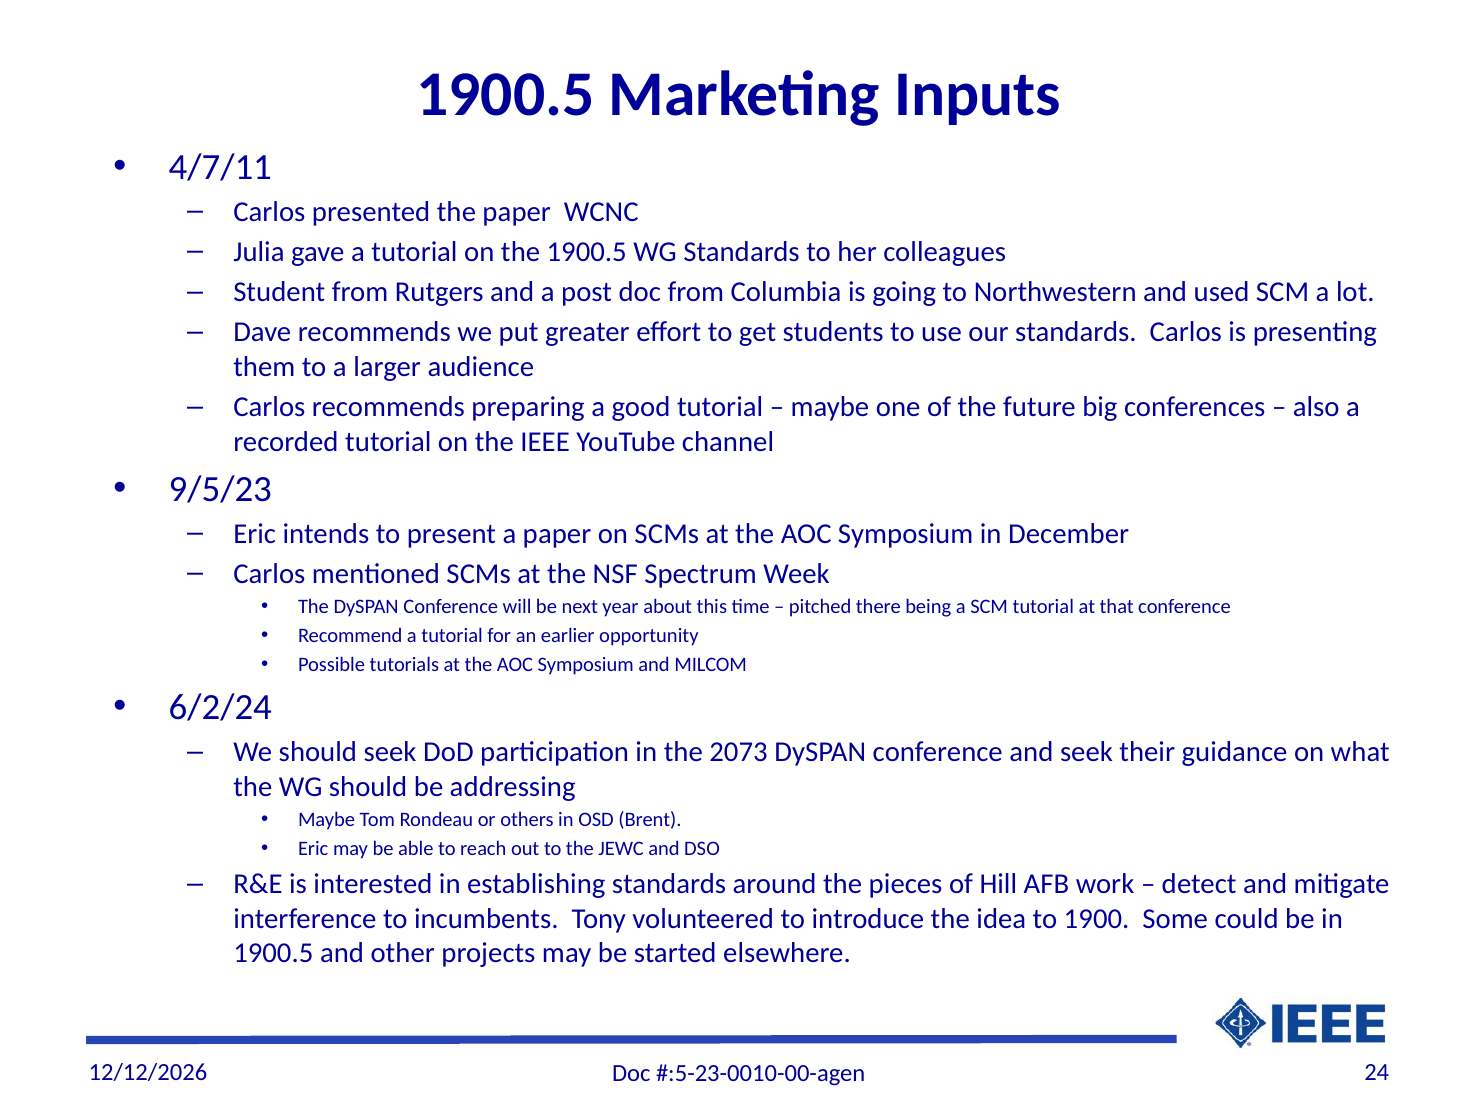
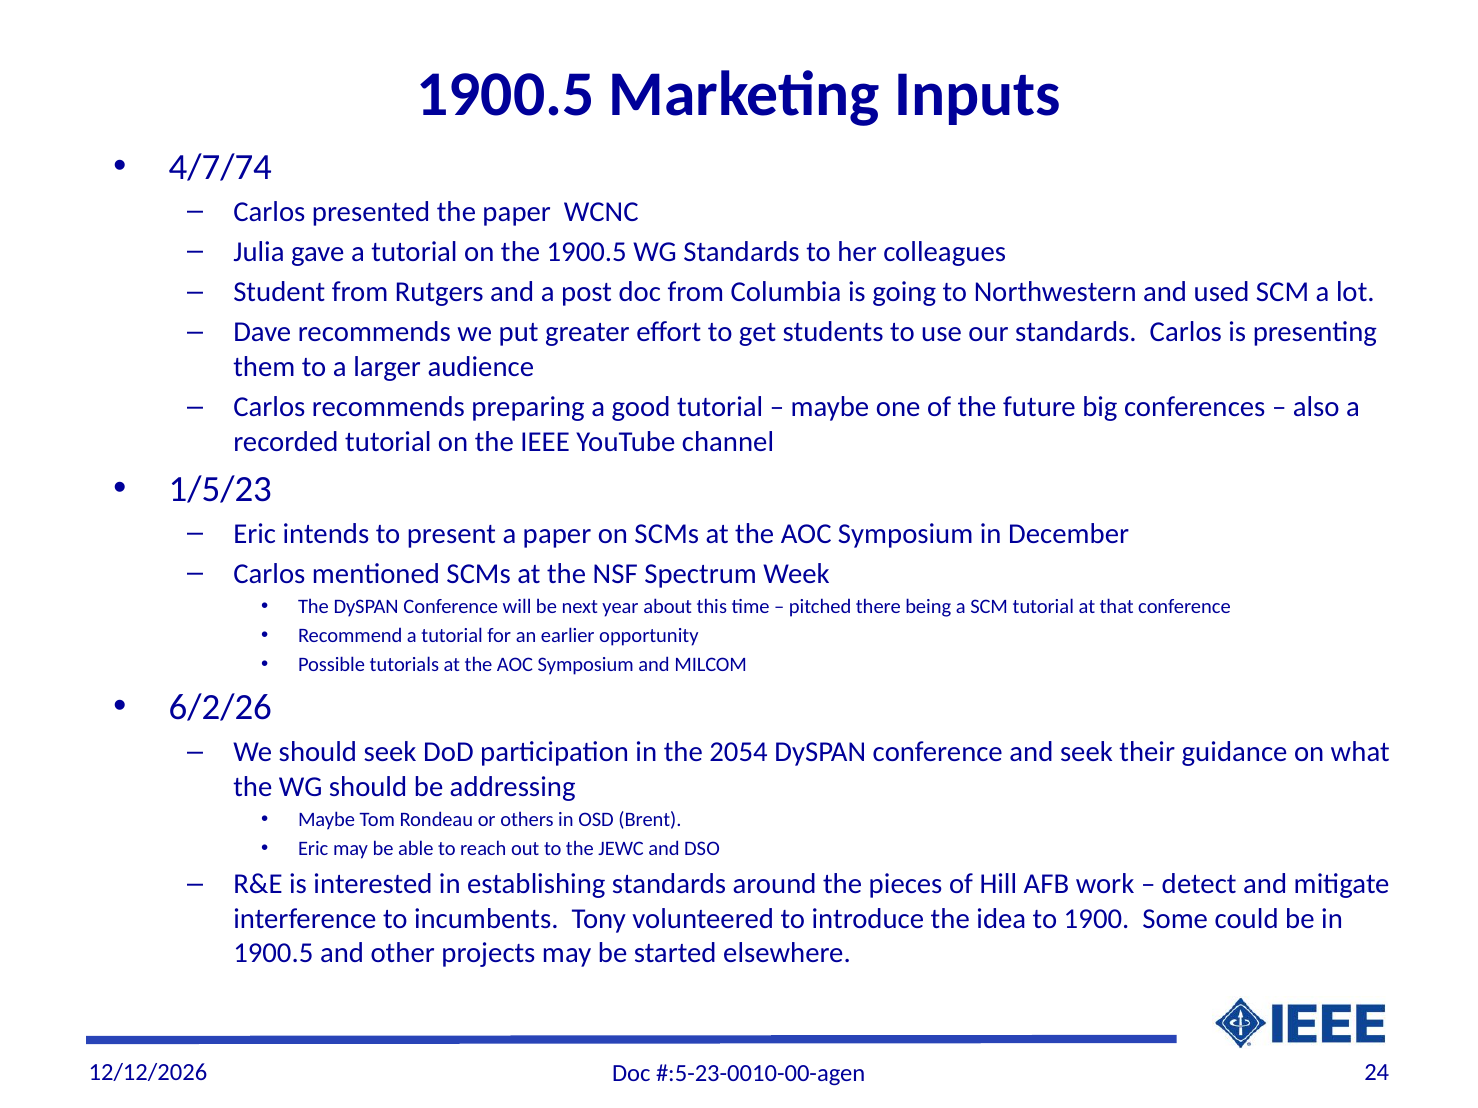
4/7/11: 4/7/11 -> 4/7/74
9/5/23: 9/5/23 -> 1/5/23
6/2/24: 6/2/24 -> 6/2/26
2073: 2073 -> 2054
